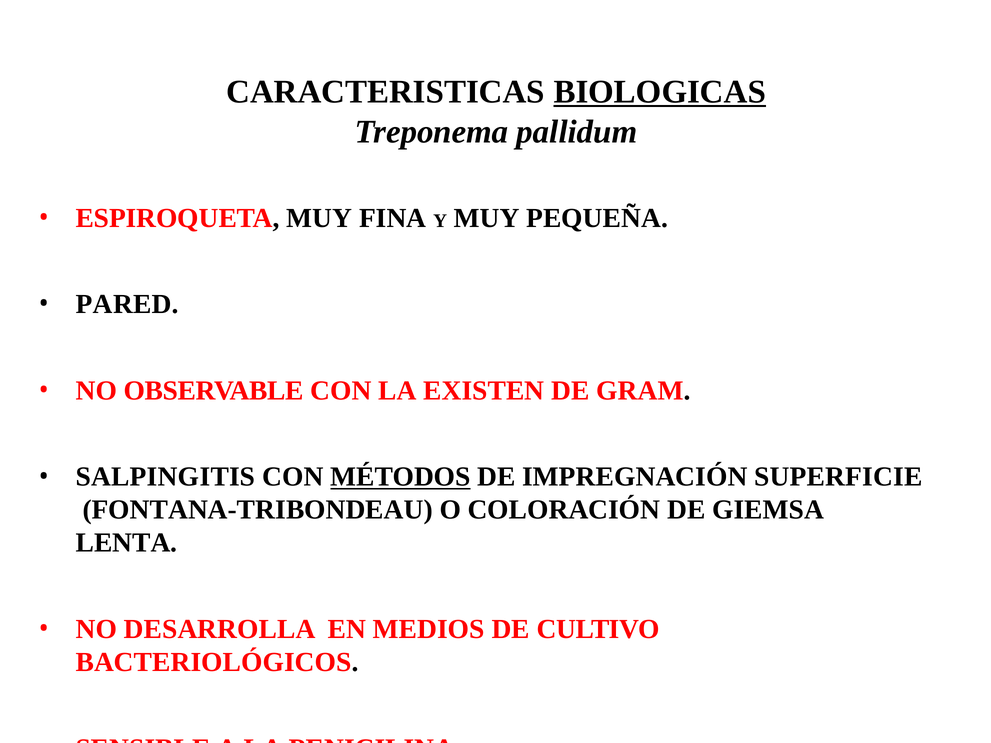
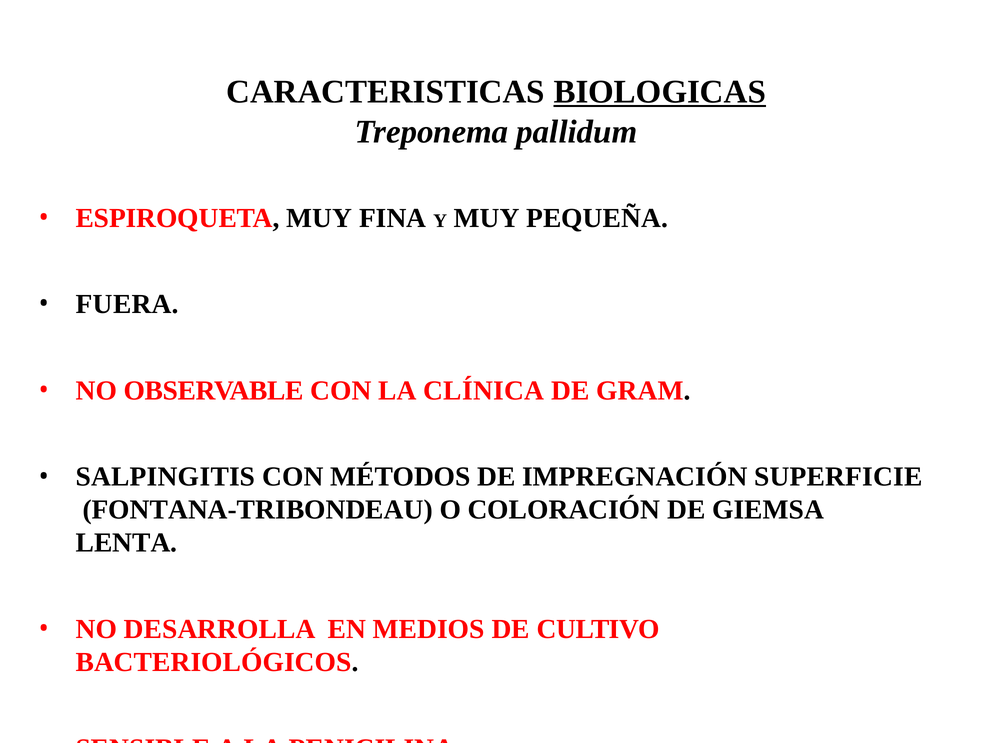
PARED: PARED -> FUERA
EXISTEN: EXISTEN -> CLÍNICA
MÉTODOS underline: present -> none
